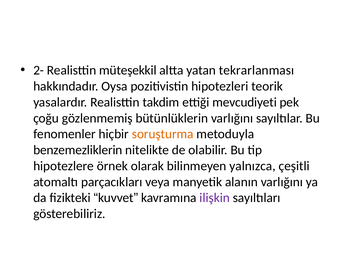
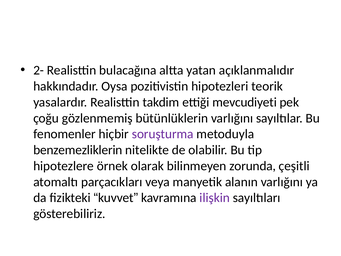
müteşekkil: müteşekkil -> bulacağına
tekrarlanması: tekrarlanması -> açıklanmalıdır
soruşturma colour: orange -> purple
yalnızca: yalnızca -> zorunda
